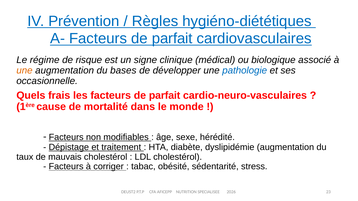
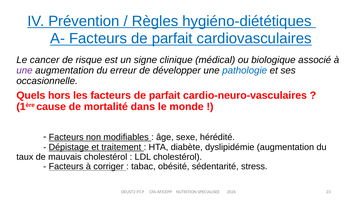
régime: régime -> cancer
une at (24, 71) colour: orange -> purple
bases: bases -> erreur
frais: frais -> hors
